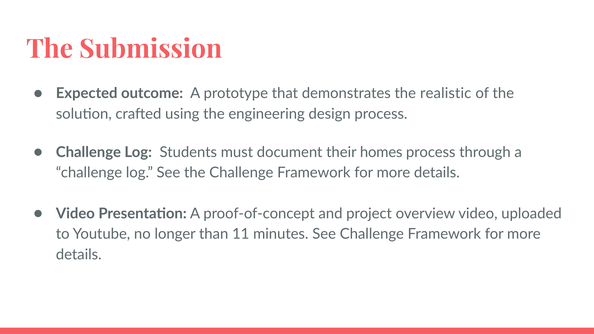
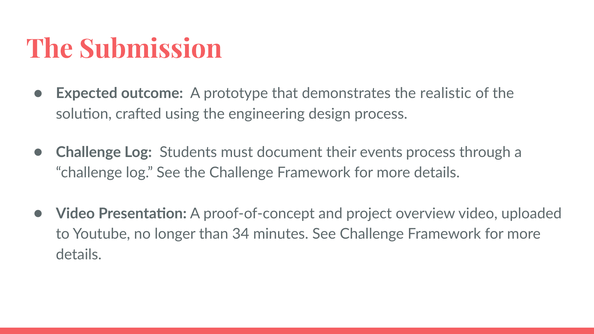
homes: homes -> events
11: 11 -> 34
